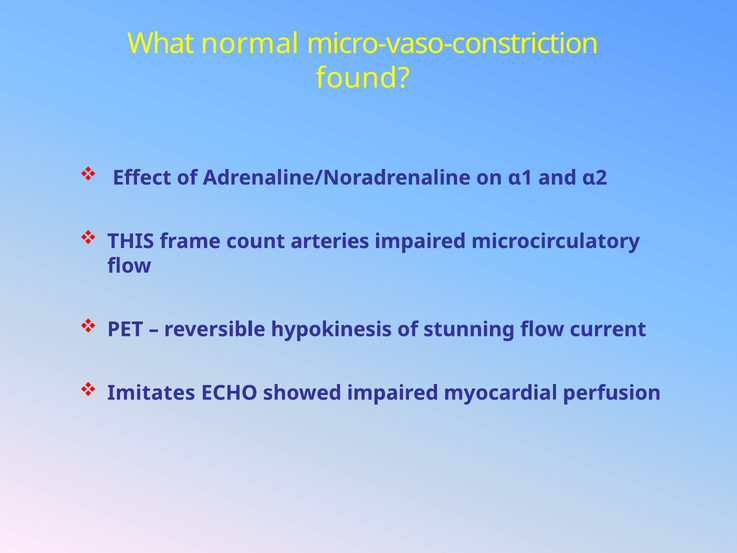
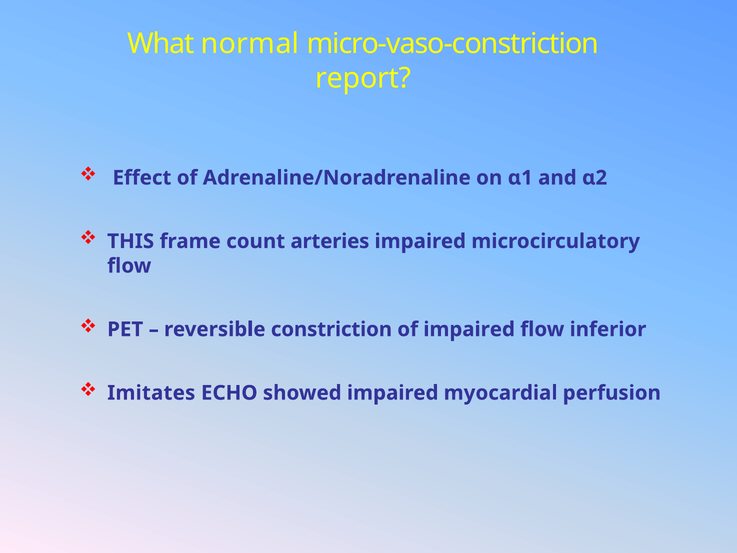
found: found -> report
hypokinesis: hypokinesis -> constriction
of stunning: stunning -> impaired
current: current -> inferior
